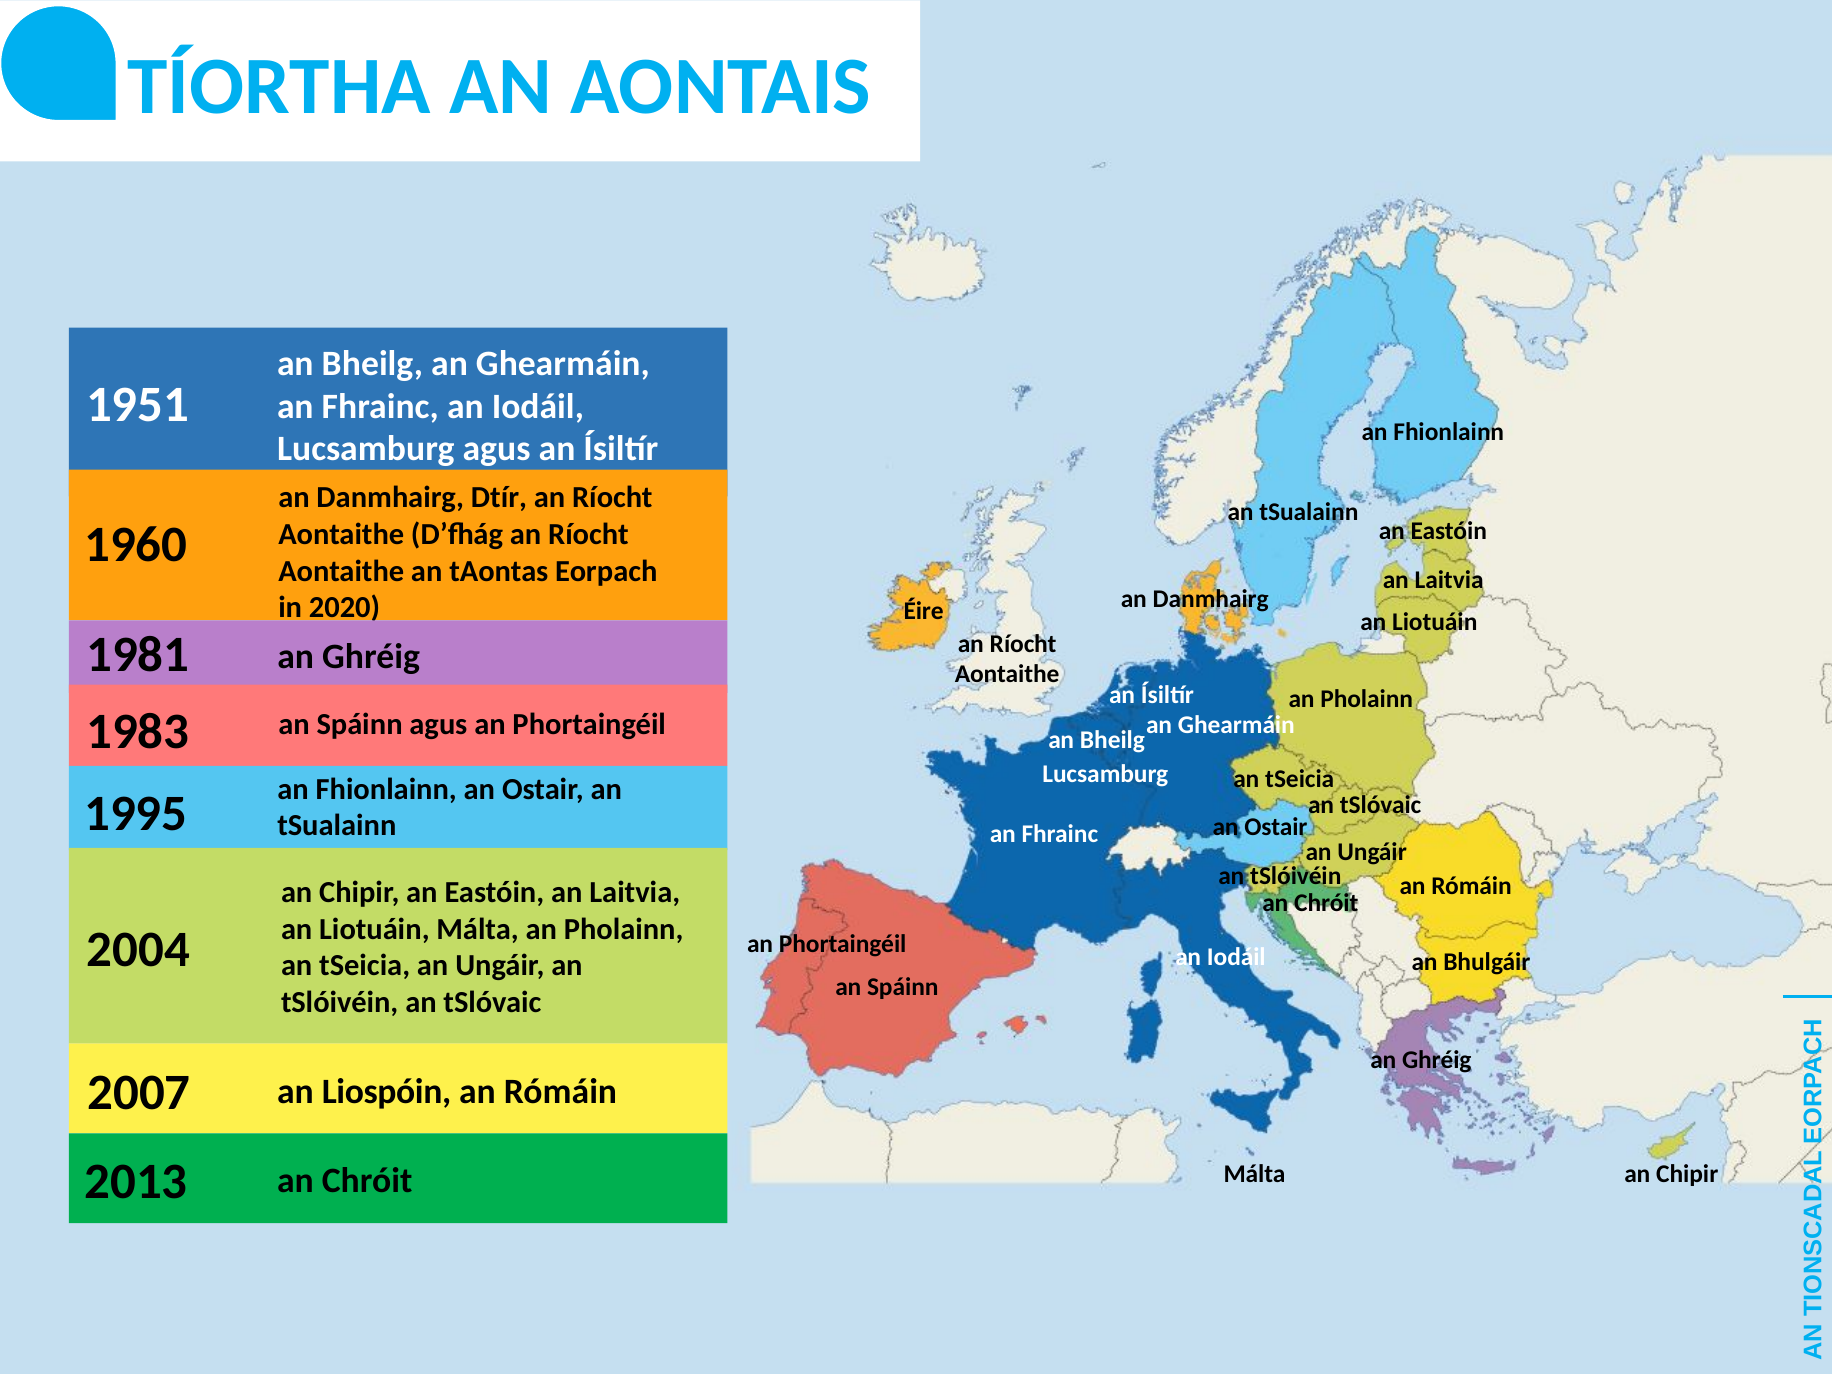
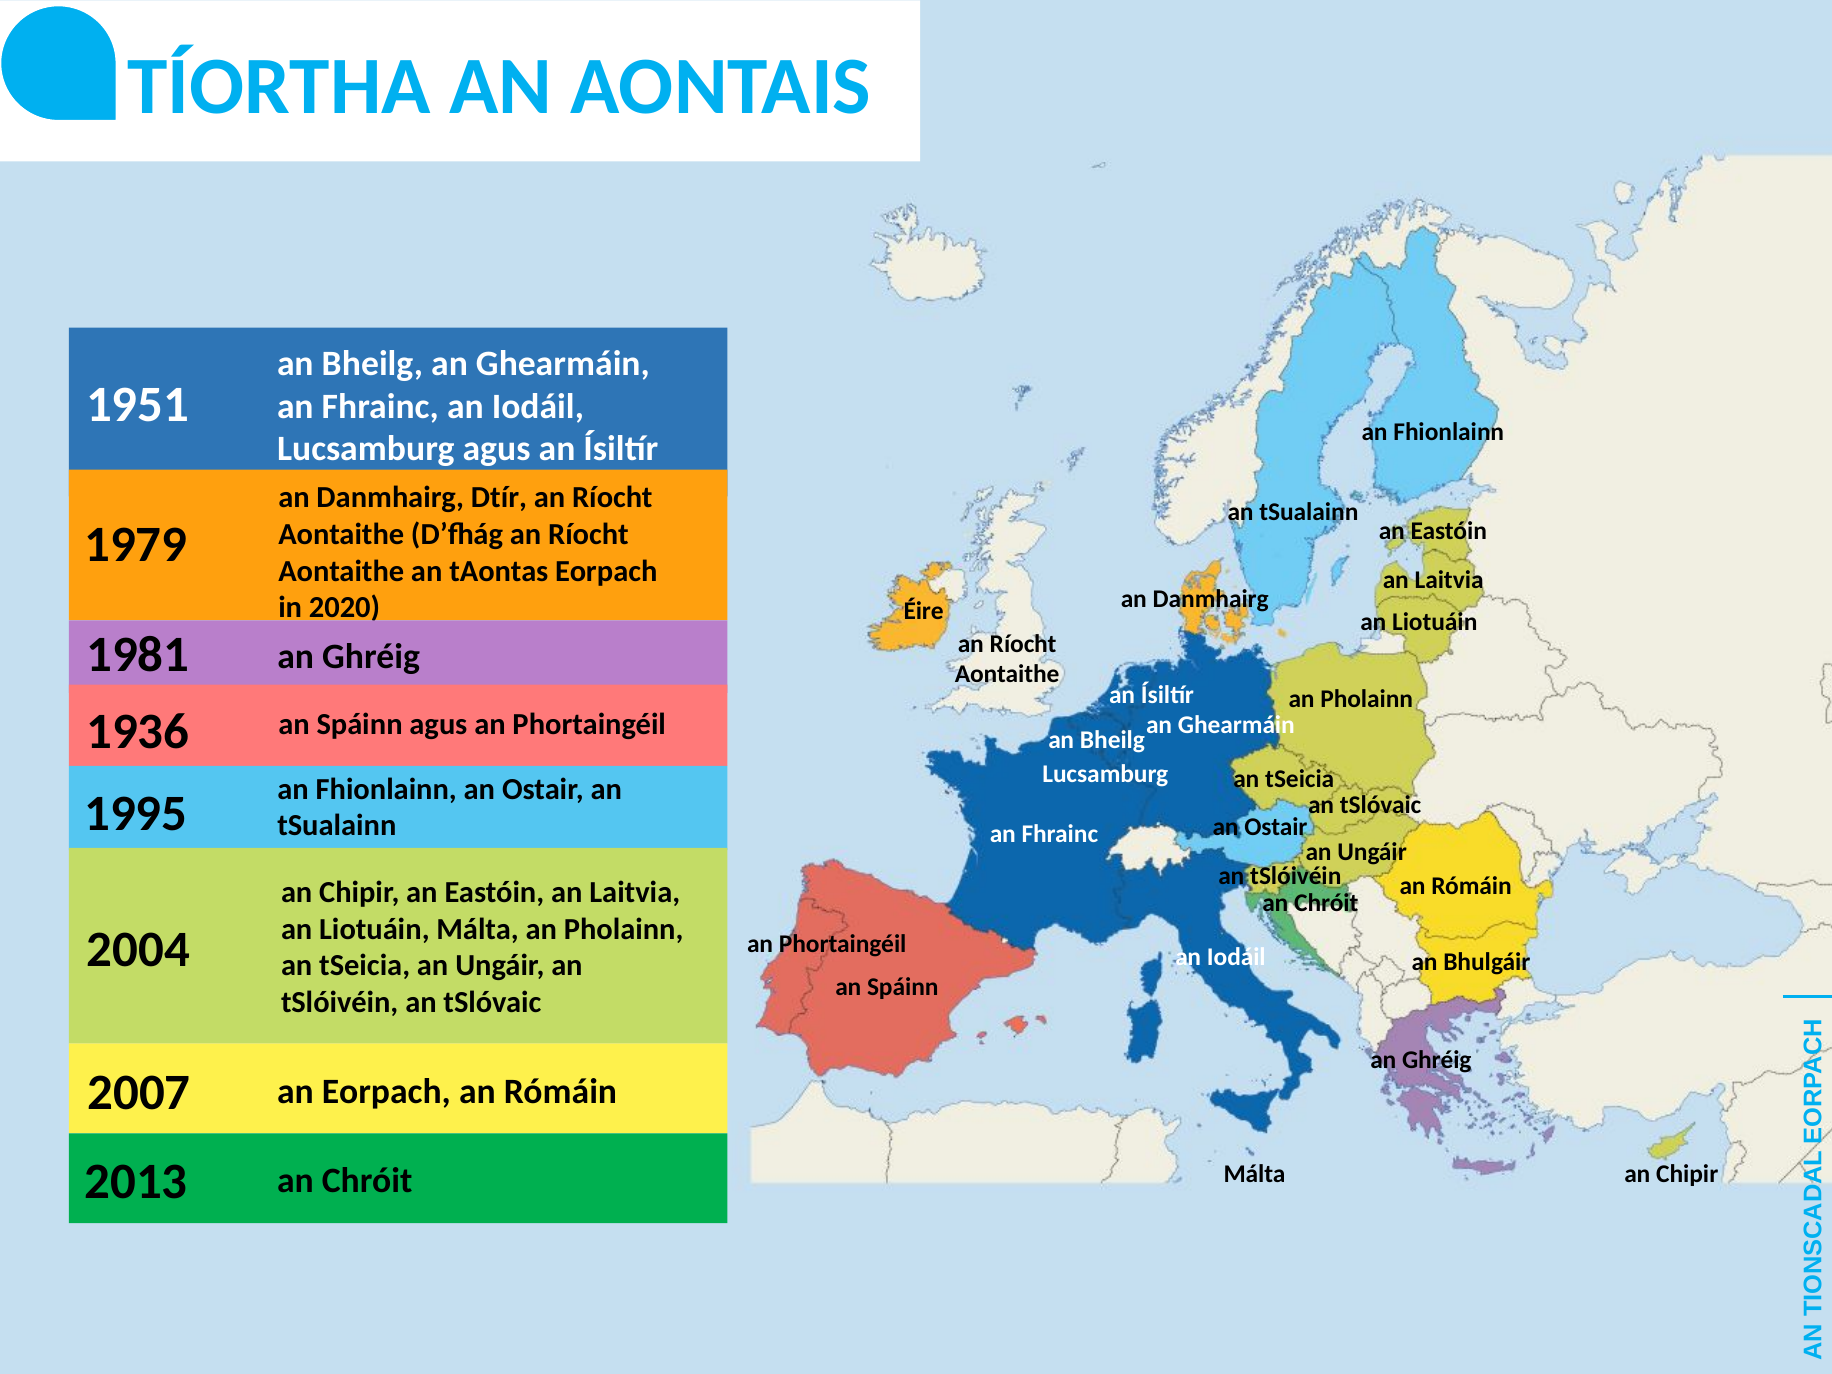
1960: 1960 -> 1979
1983: 1983 -> 1936
an Liospóin: Liospóin -> Eorpach
